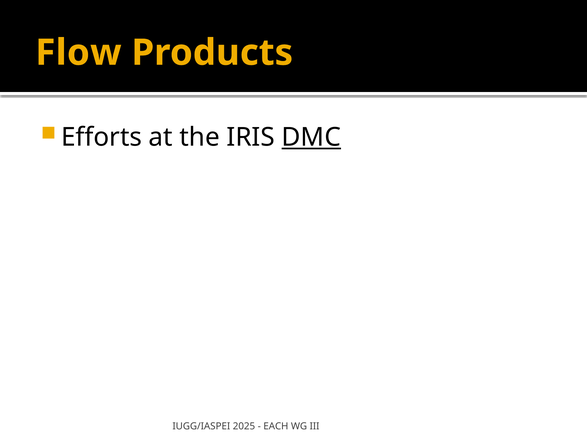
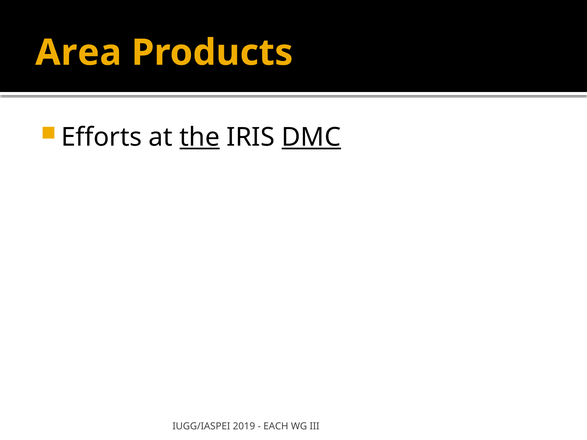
Flow: Flow -> Area
the underline: none -> present
2025: 2025 -> 2019
